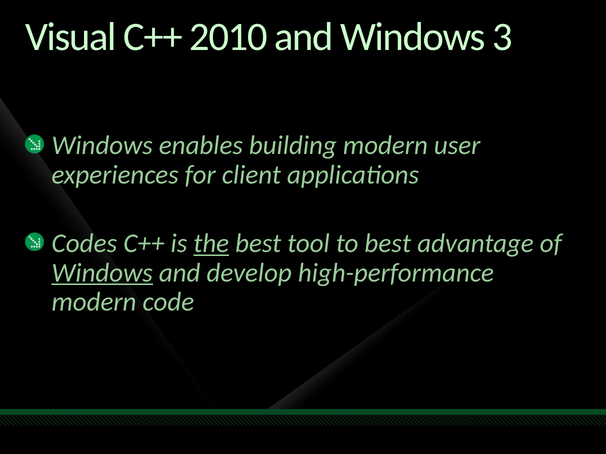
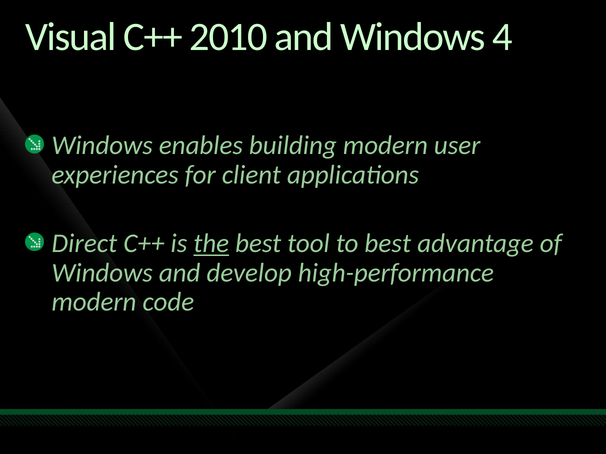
3: 3 -> 4
Codes: Codes -> Direct
Windows at (102, 273) underline: present -> none
